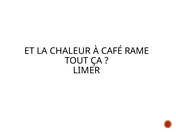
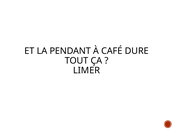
CHALEUR: CHALEUR -> PENDANT
RAME: RAME -> DURE
